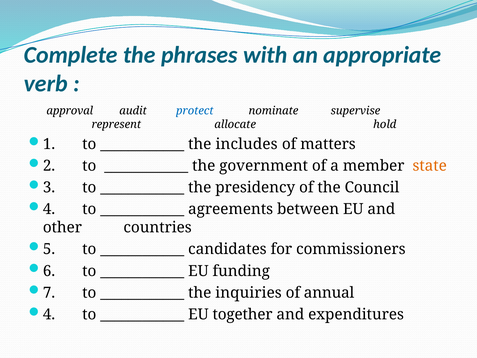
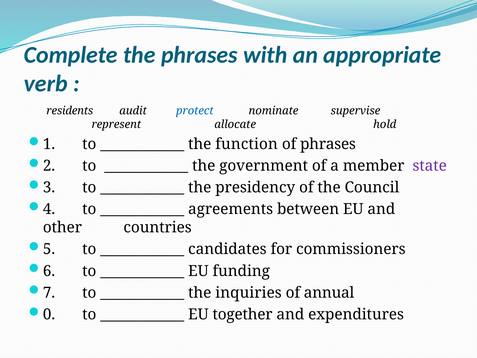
approval: approval -> residents
includes: includes -> function
of matters: matters -> phrases
state colour: orange -> purple
4 at (49, 314): 4 -> 0
